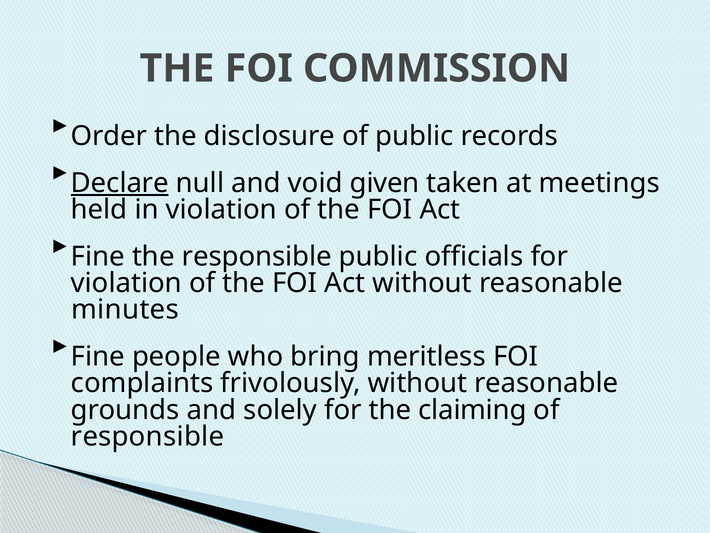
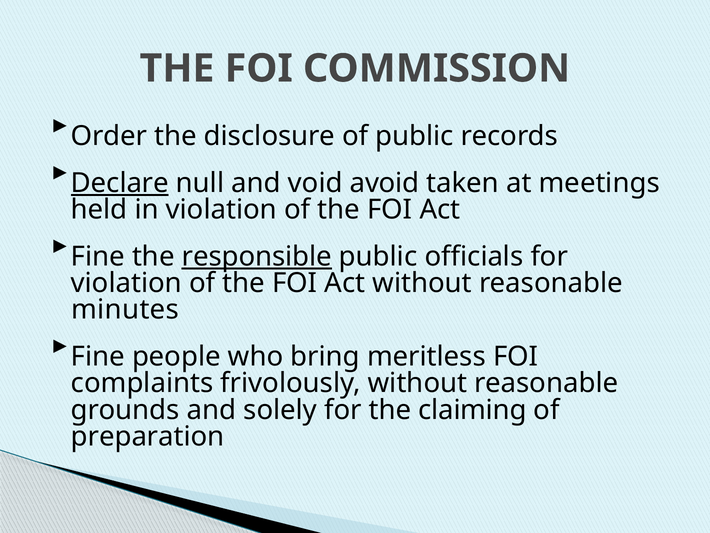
given: given -> avoid
responsible at (257, 256) underline: none -> present
responsible at (148, 436): responsible -> preparation
